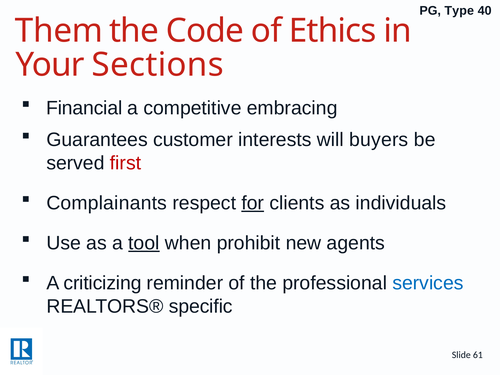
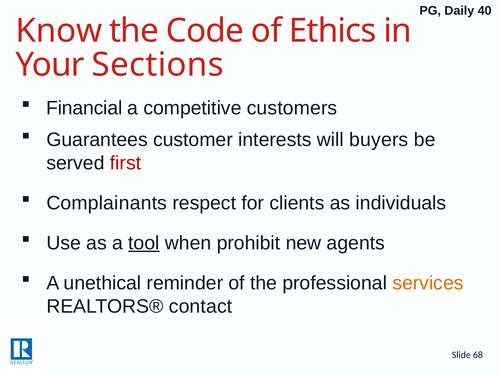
Type: Type -> Daily
Them: Them -> Know
embracing: embracing -> customers
for underline: present -> none
criticizing: criticizing -> unethical
services colour: blue -> orange
specific: specific -> contact
61: 61 -> 68
